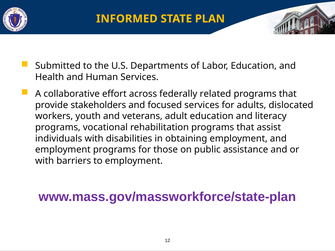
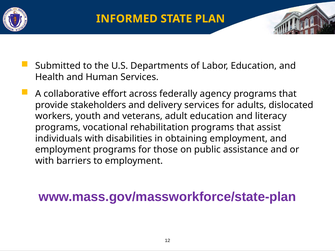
related: related -> agency
focused: focused -> delivery
